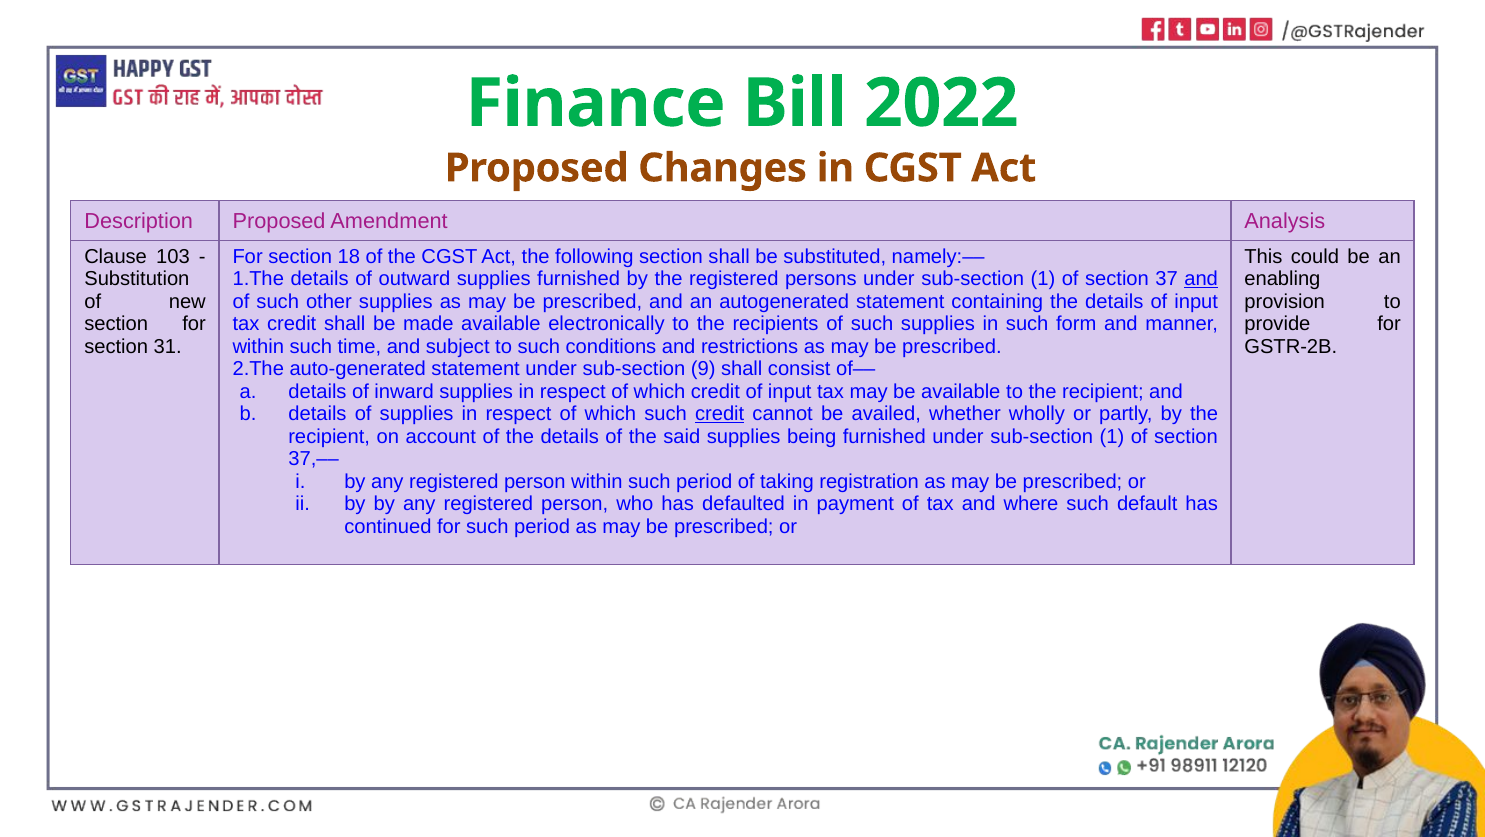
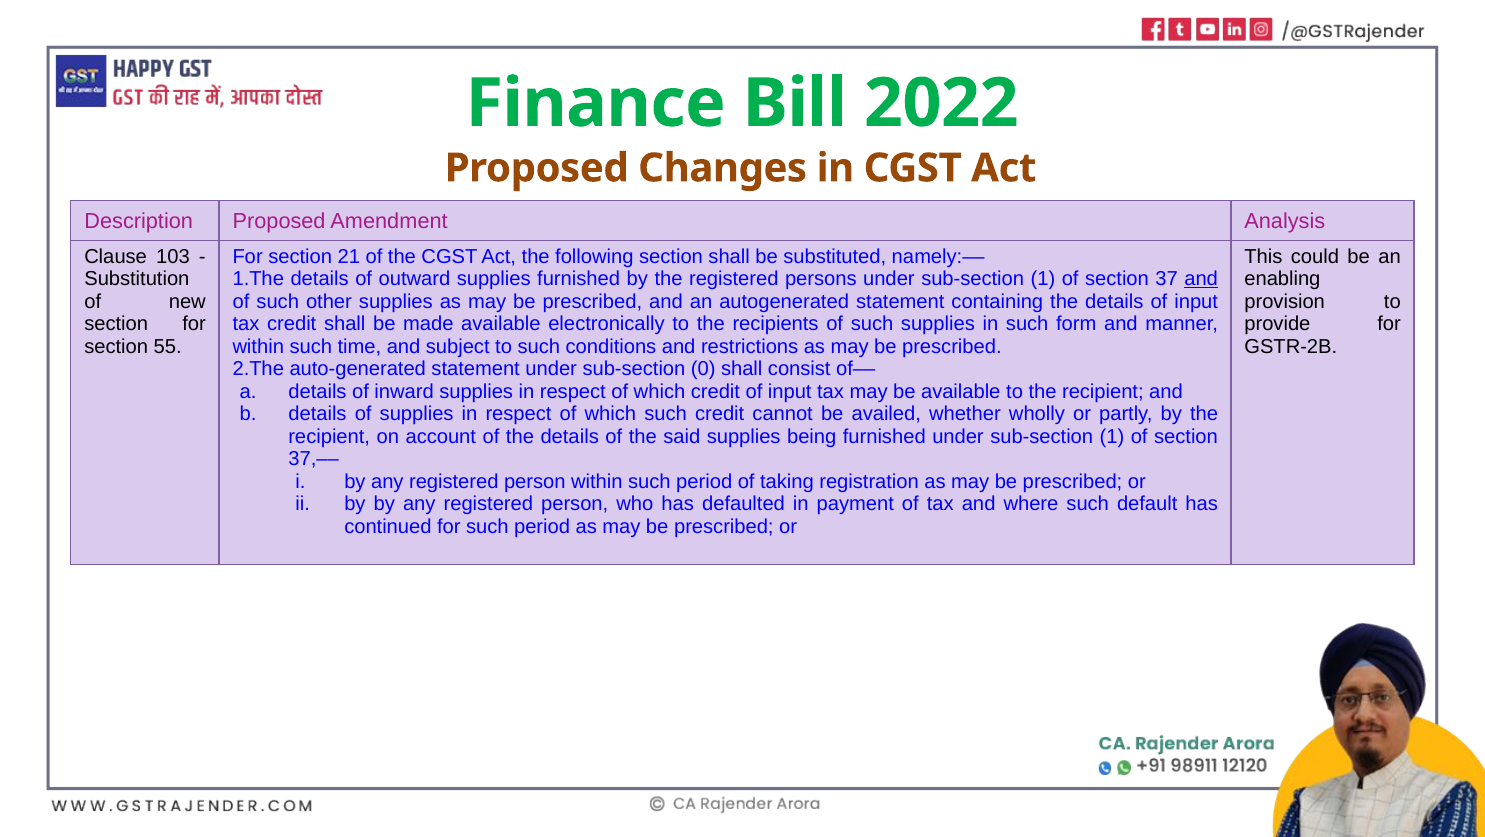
18: 18 -> 21
31: 31 -> 55
9: 9 -> 0
credit at (720, 414) underline: present -> none
